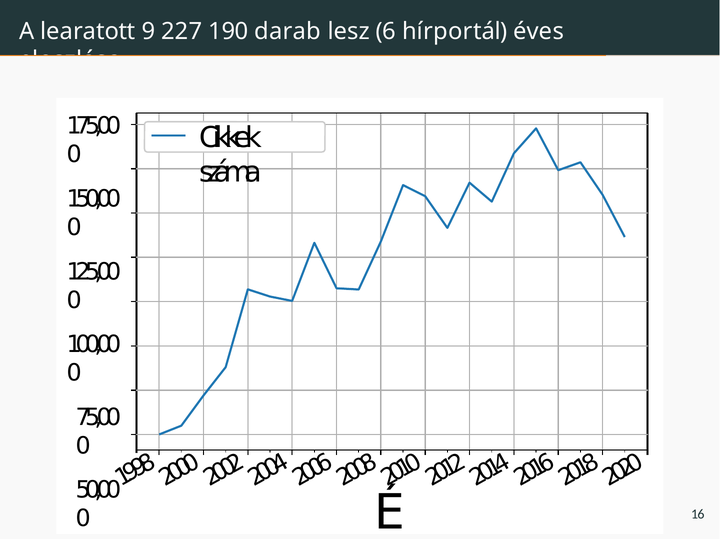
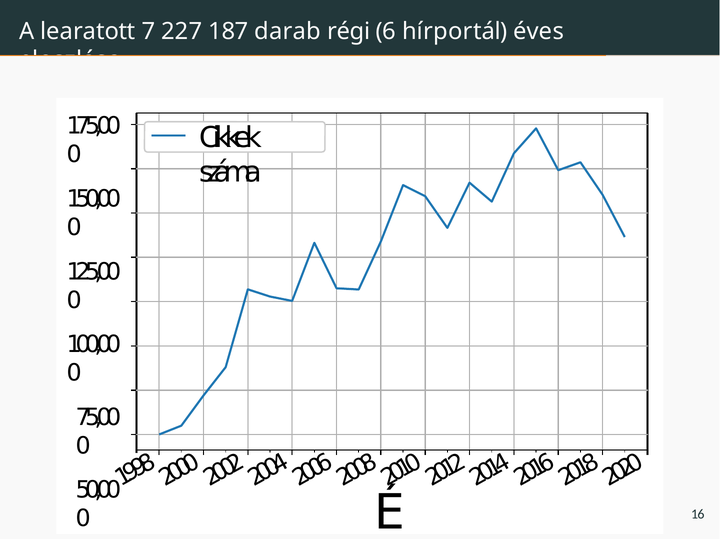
learatott 9: 9 -> 7
190: 190 -> 187
lesz: lesz -> régi
